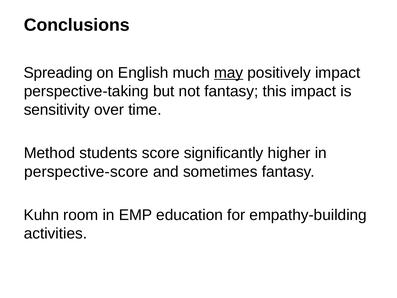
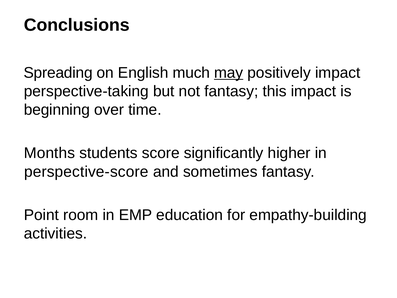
sensitivity: sensitivity -> beginning
Method: Method -> Months
Kuhn: Kuhn -> Point
